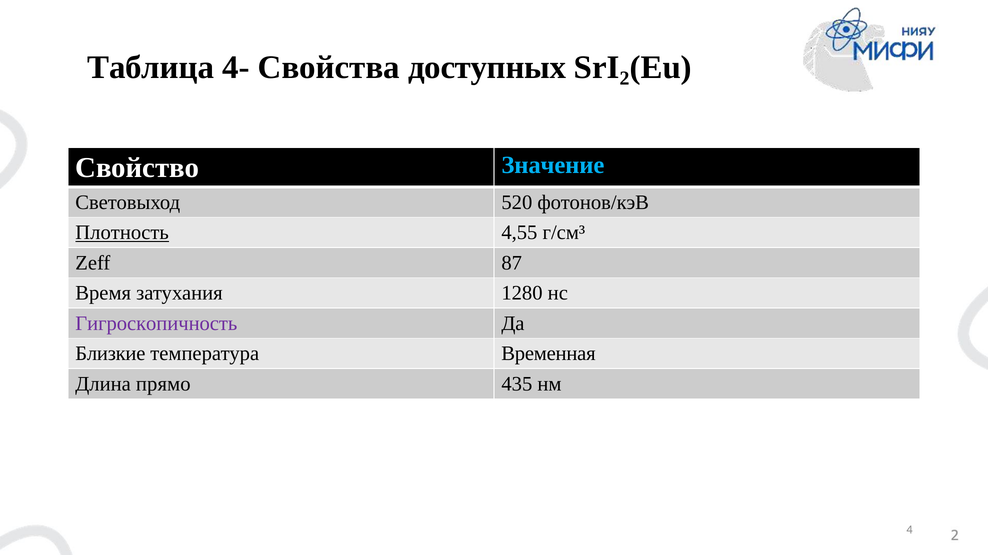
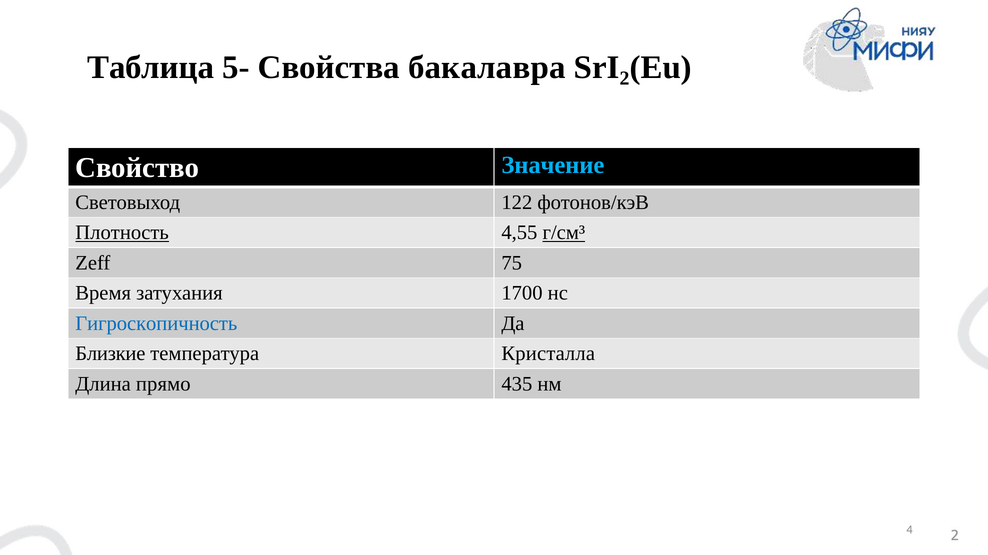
4-: 4- -> 5-
доступных: доступных -> бакалавра
520: 520 -> 122
г/см³ underline: none -> present
87: 87 -> 75
1280: 1280 -> 1700
Гигроскопичность colour: purple -> blue
Временная: Временная -> Кристалла
